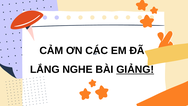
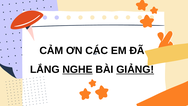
NGHE underline: none -> present
